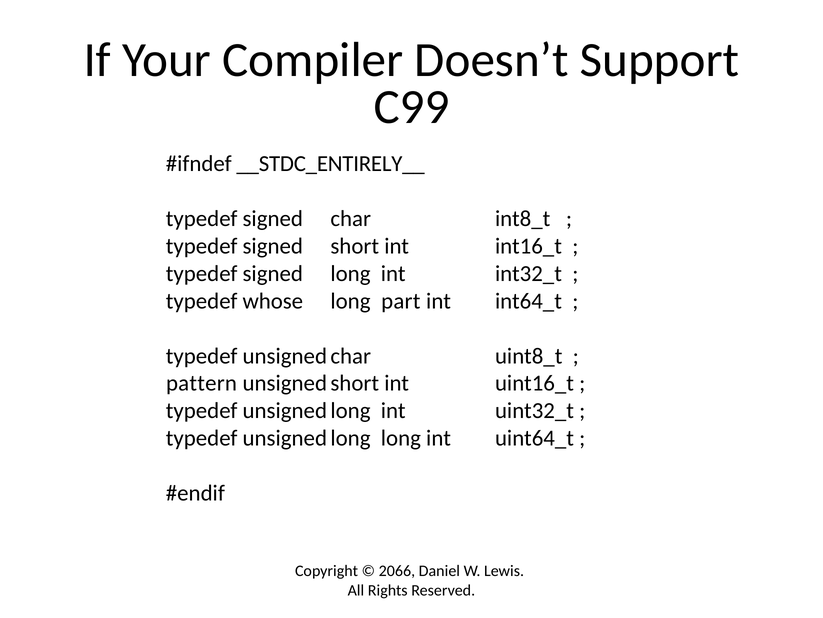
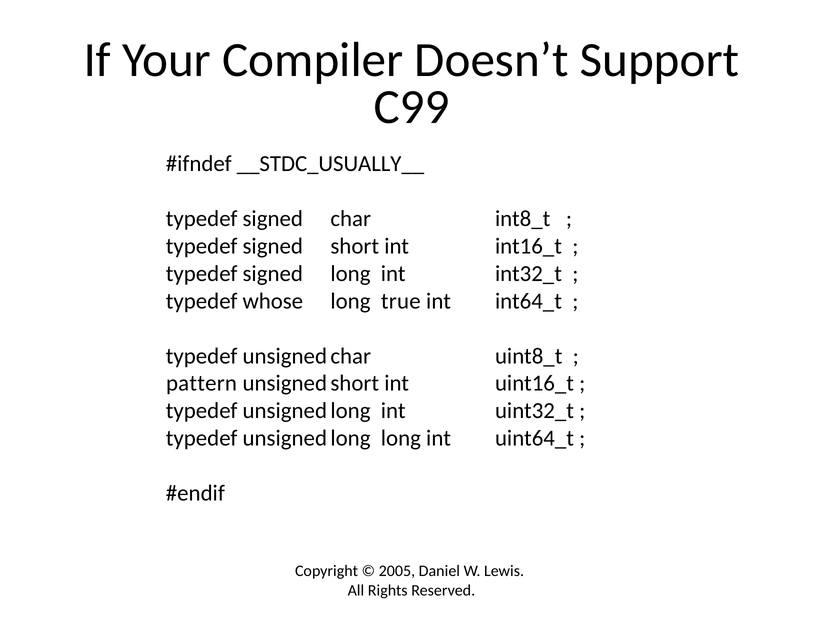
__STDC_ENTIRELY__: __STDC_ENTIRELY__ -> __STDC_USUALLY__
part: part -> true
2066: 2066 -> 2005
